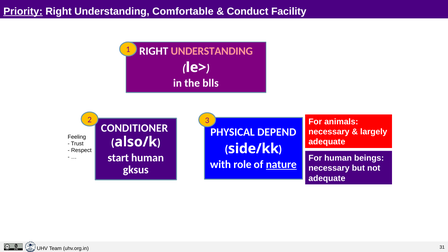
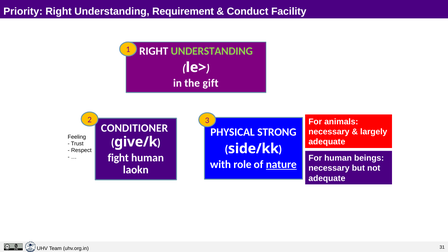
Priority underline: present -> none
Comfortable: Comfortable -> Requirement
UNDERSTANDING at (212, 51) colour: pink -> light green
blls: blls -> gift
DEPEND: DEPEND -> STRONG
also/k: also/k -> give/k
start: start -> fight
gksus: gksus -> laokn
